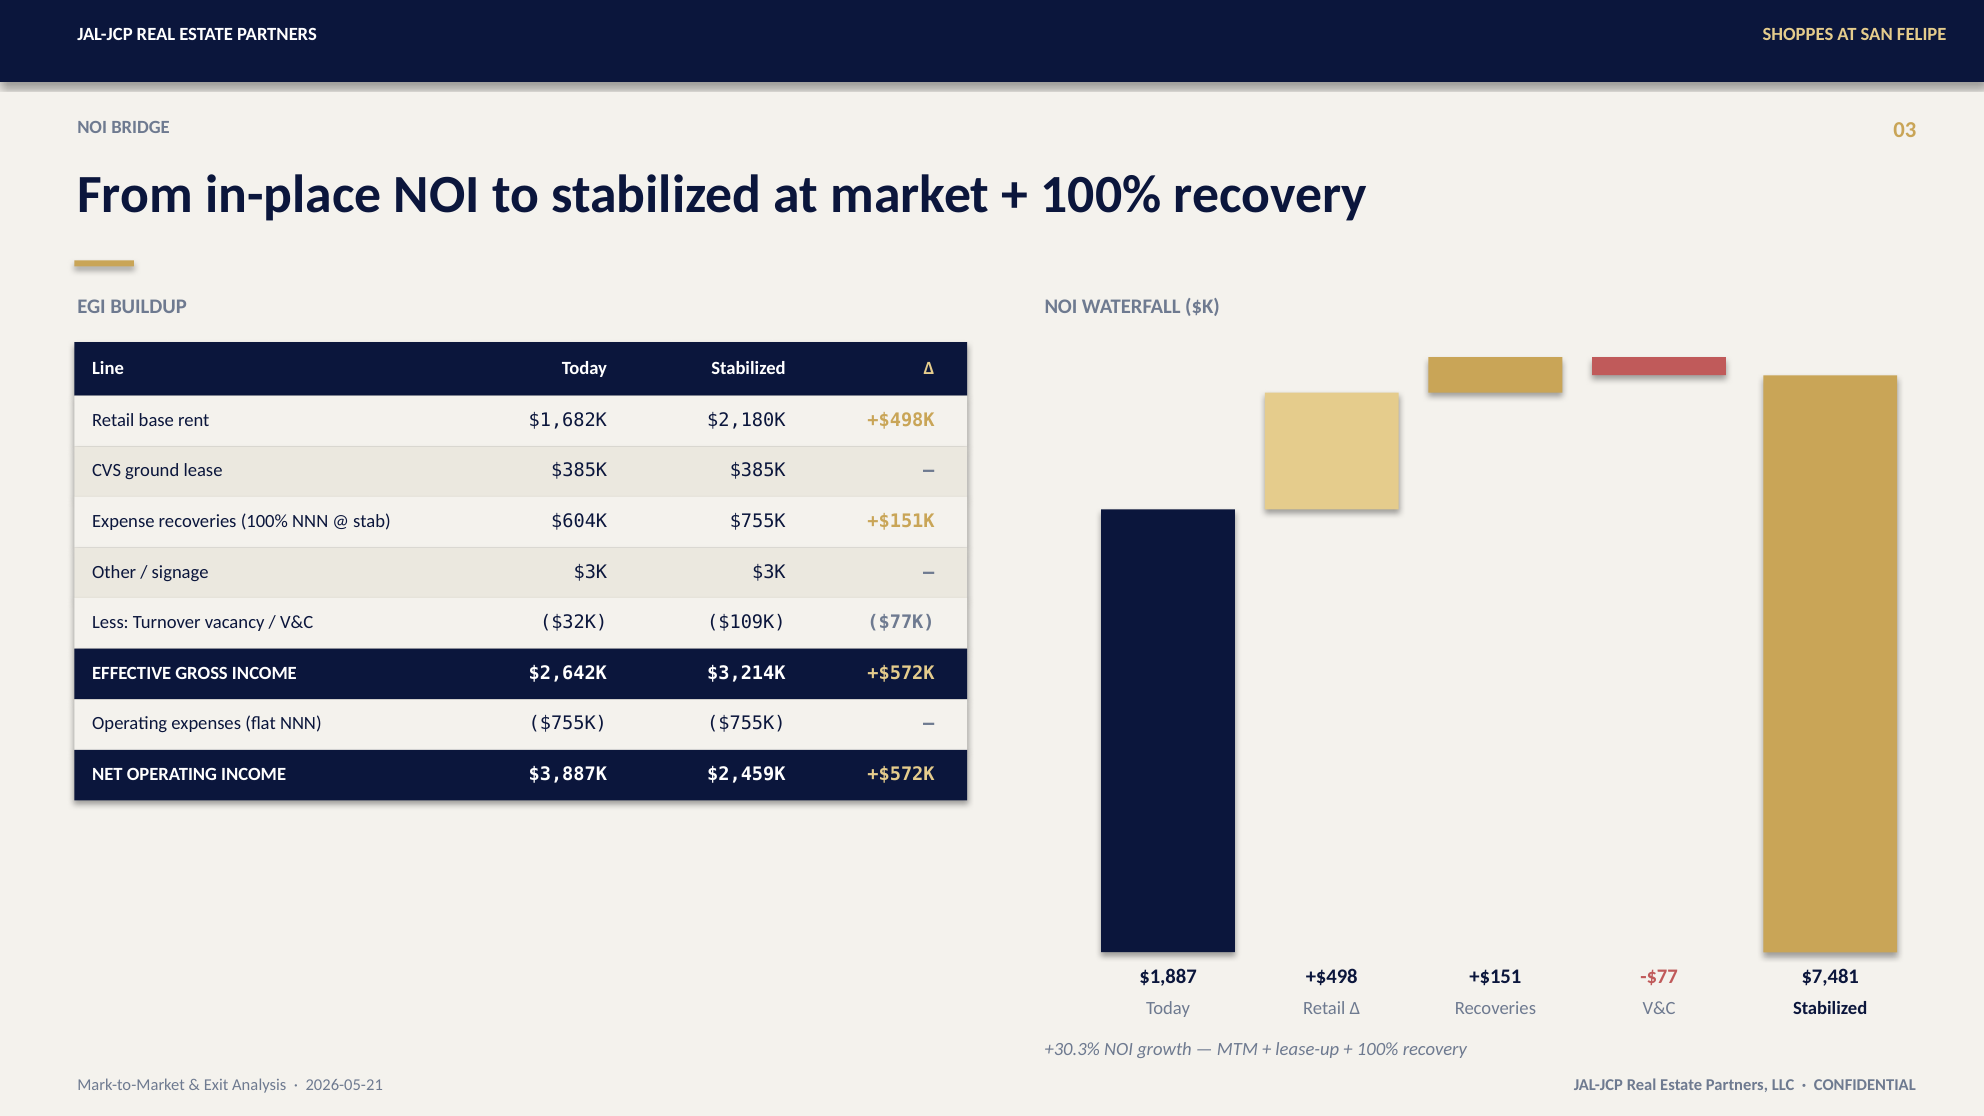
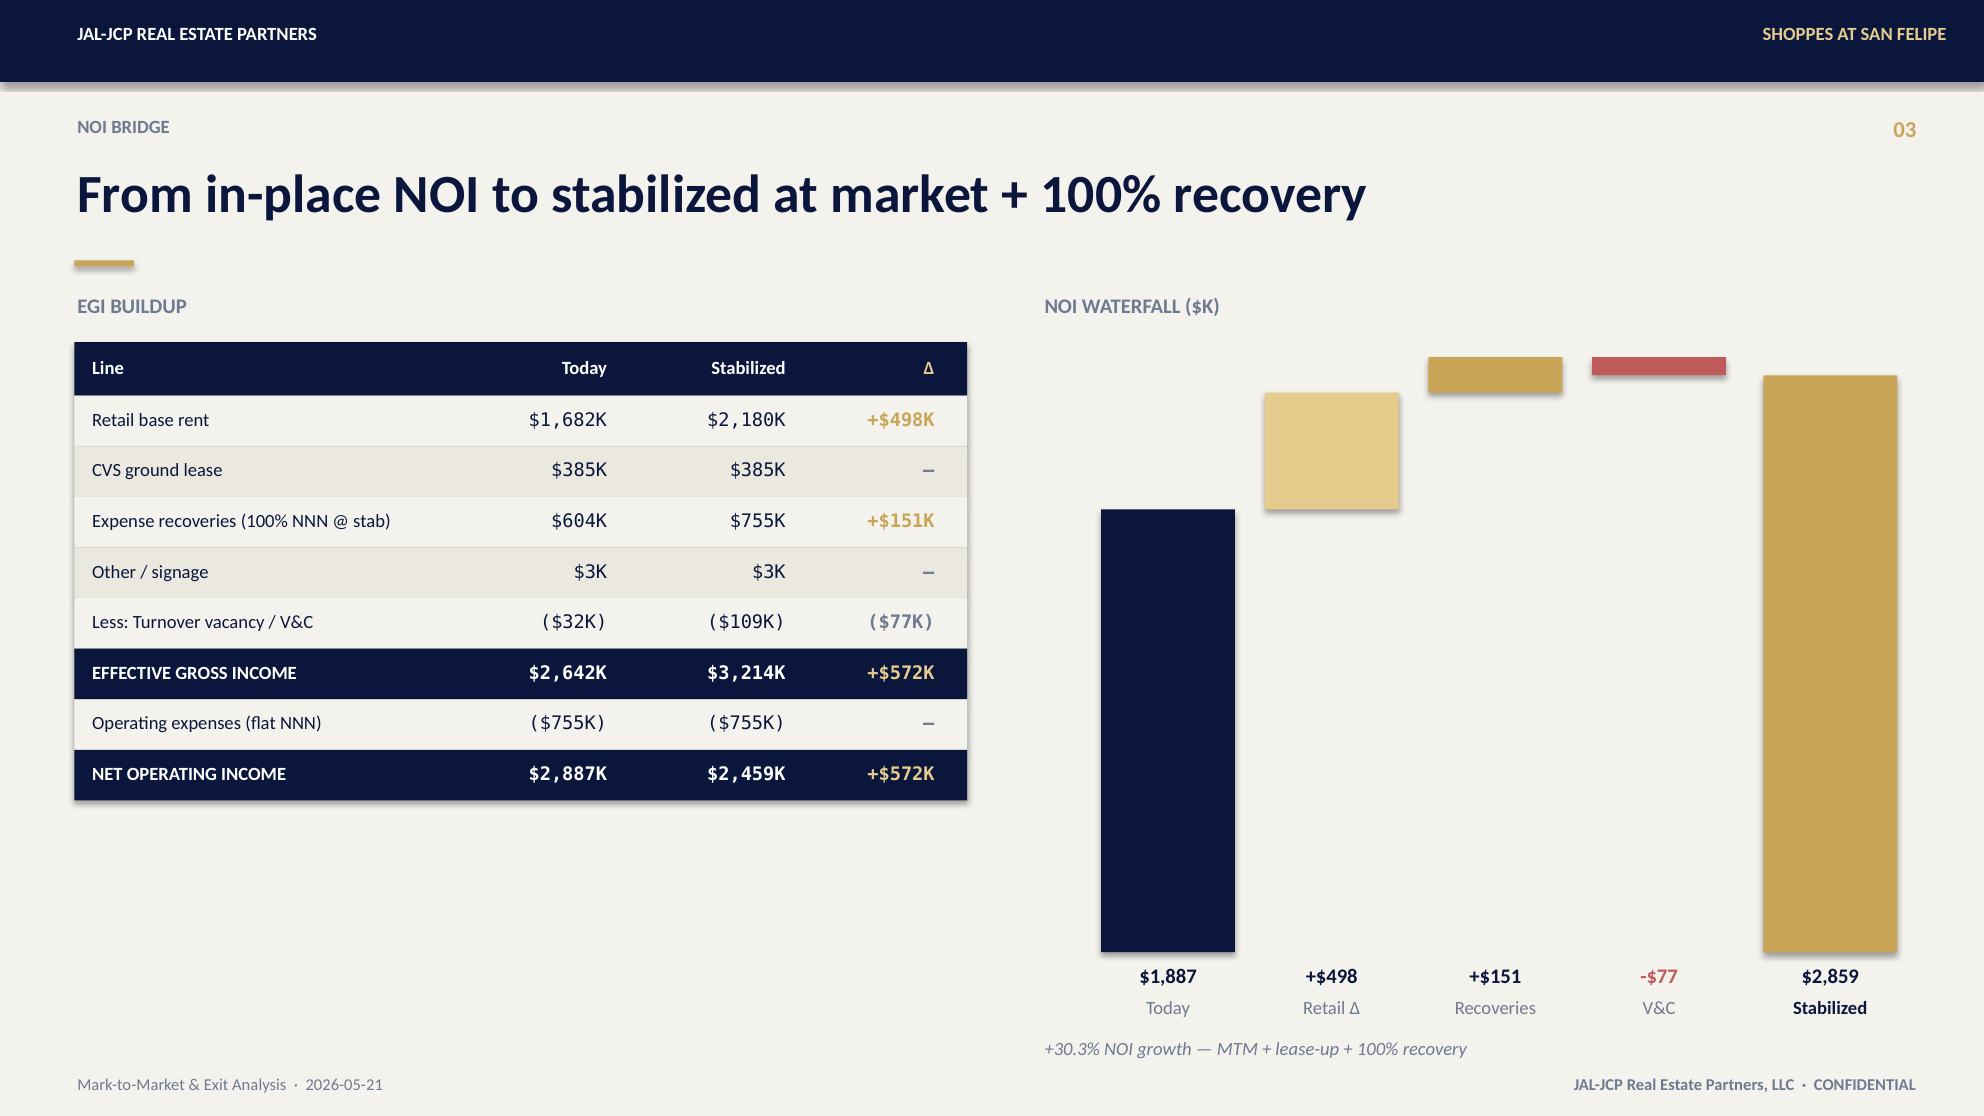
$3,887K: $3,887K -> $2,887K
$7,481: $7,481 -> $2,859
